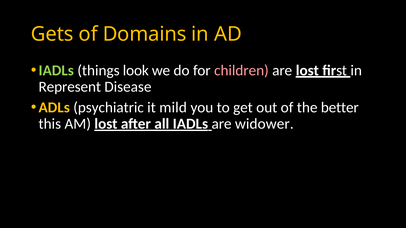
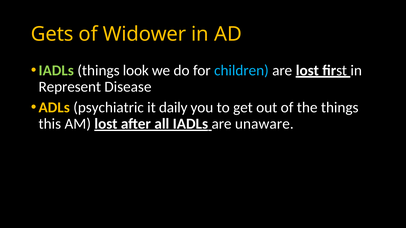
Domains: Domains -> Widower
children colour: pink -> light blue
mild: mild -> daily
the better: better -> things
widower: widower -> unaware
